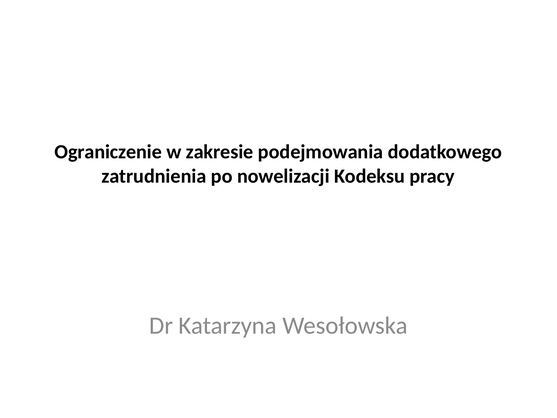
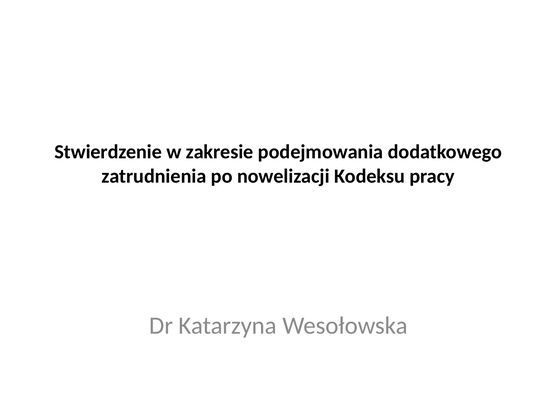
Ograniczenie: Ograniczenie -> Stwierdzenie
